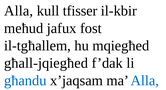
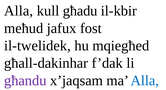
tfisser: tfisser -> għadu
il-tgħallem: il-tgħallem -> il-twelidek
għall-jqiegħed: għall-jqiegħed -> għall-dakinhar
għandu colour: blue -> purple
